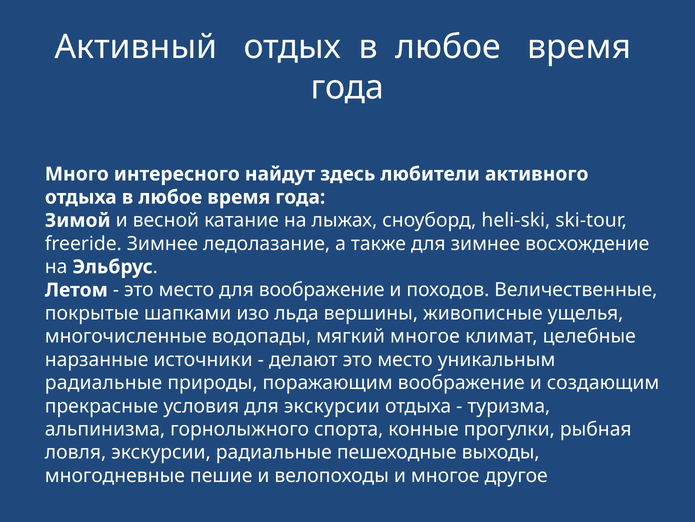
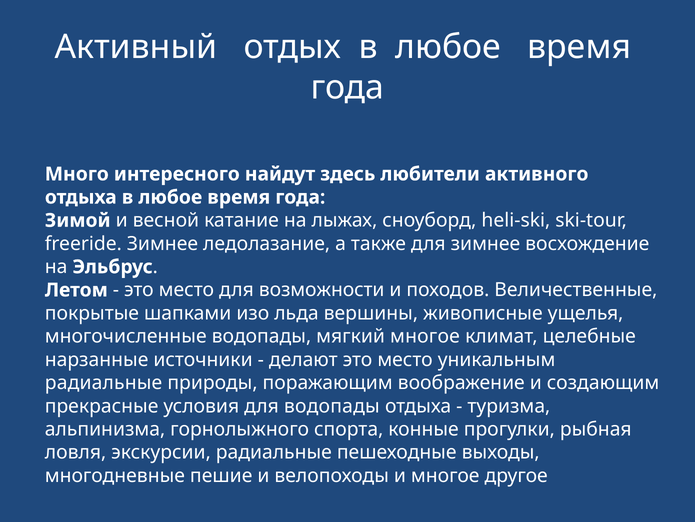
для воображение: воображение -> возможности
для экскурсии: экскурсии -> водопады
